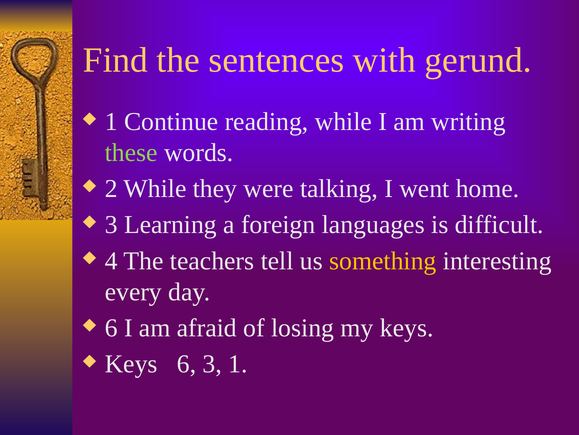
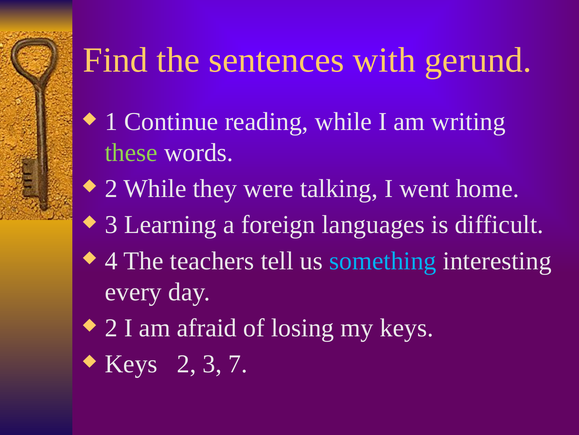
something colour: yellow -> light blue
6 at (111, 327): 6 -> 2
Keys 6: 6 -> 2
3 1: 1 -> 7
